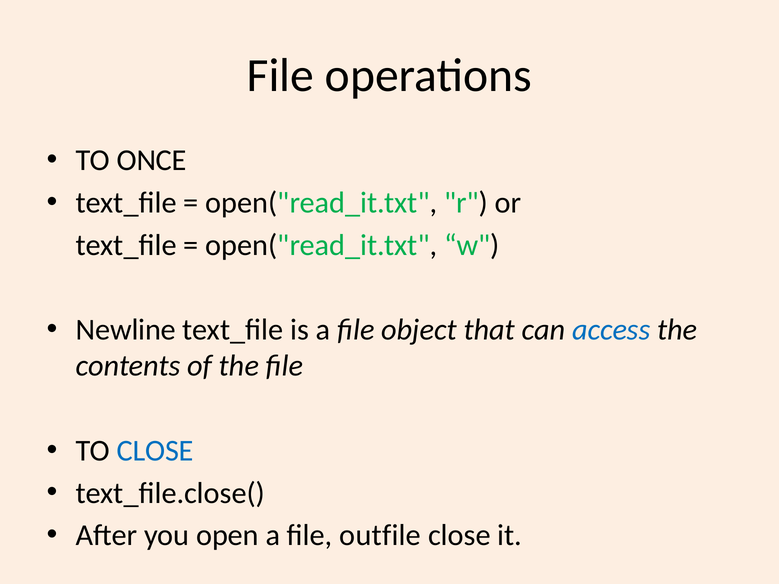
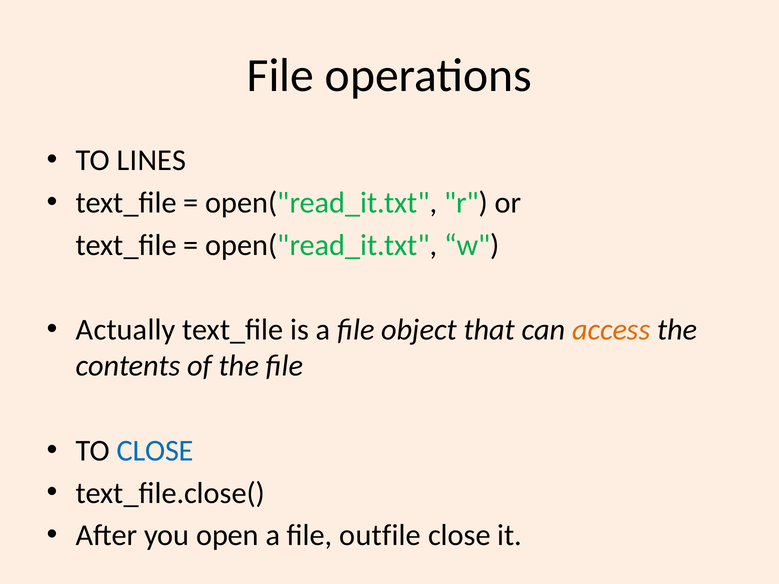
ONCE: ONCE -> LINES
Newline: Newline -> Actually
access colour: blue -> orange
